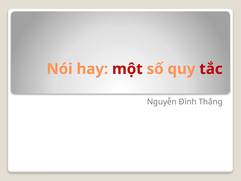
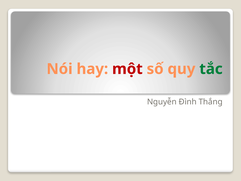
tắc colour: red -> green
